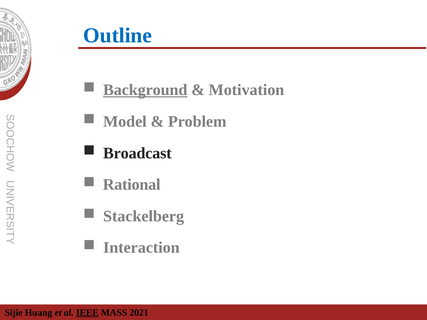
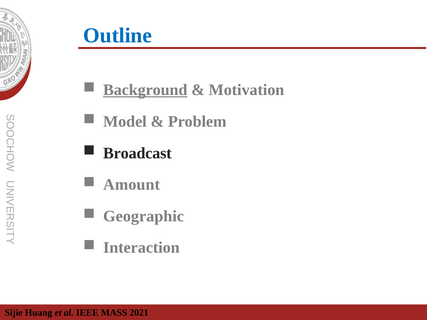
Rational: Rational -> Amount
Stackelberg: Stackelberg -> Geographic
IEEE underline: present -> none
